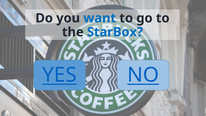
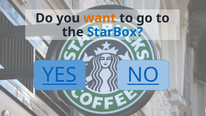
want colour: blue -> orange
